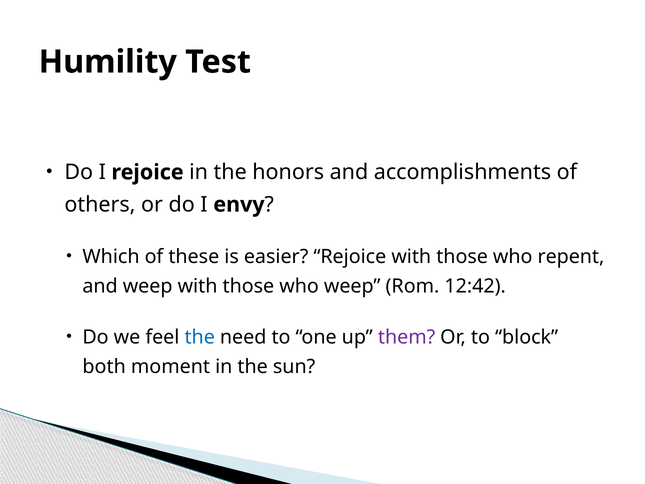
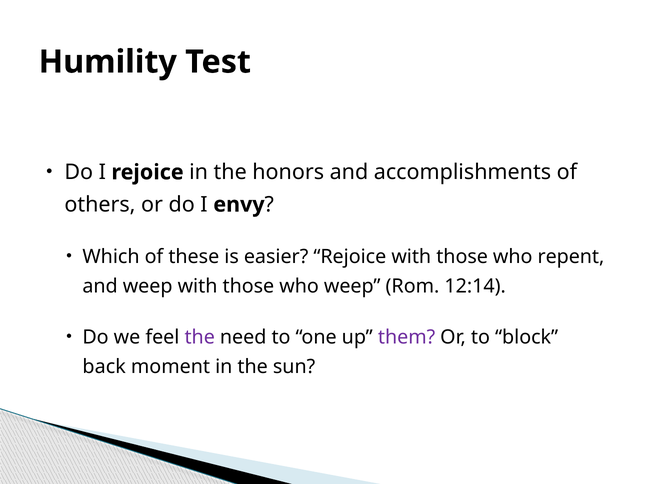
12:42: 12:42 -> 12:14
the at (200, 337) colour: blue -> purple
both: both -> back
